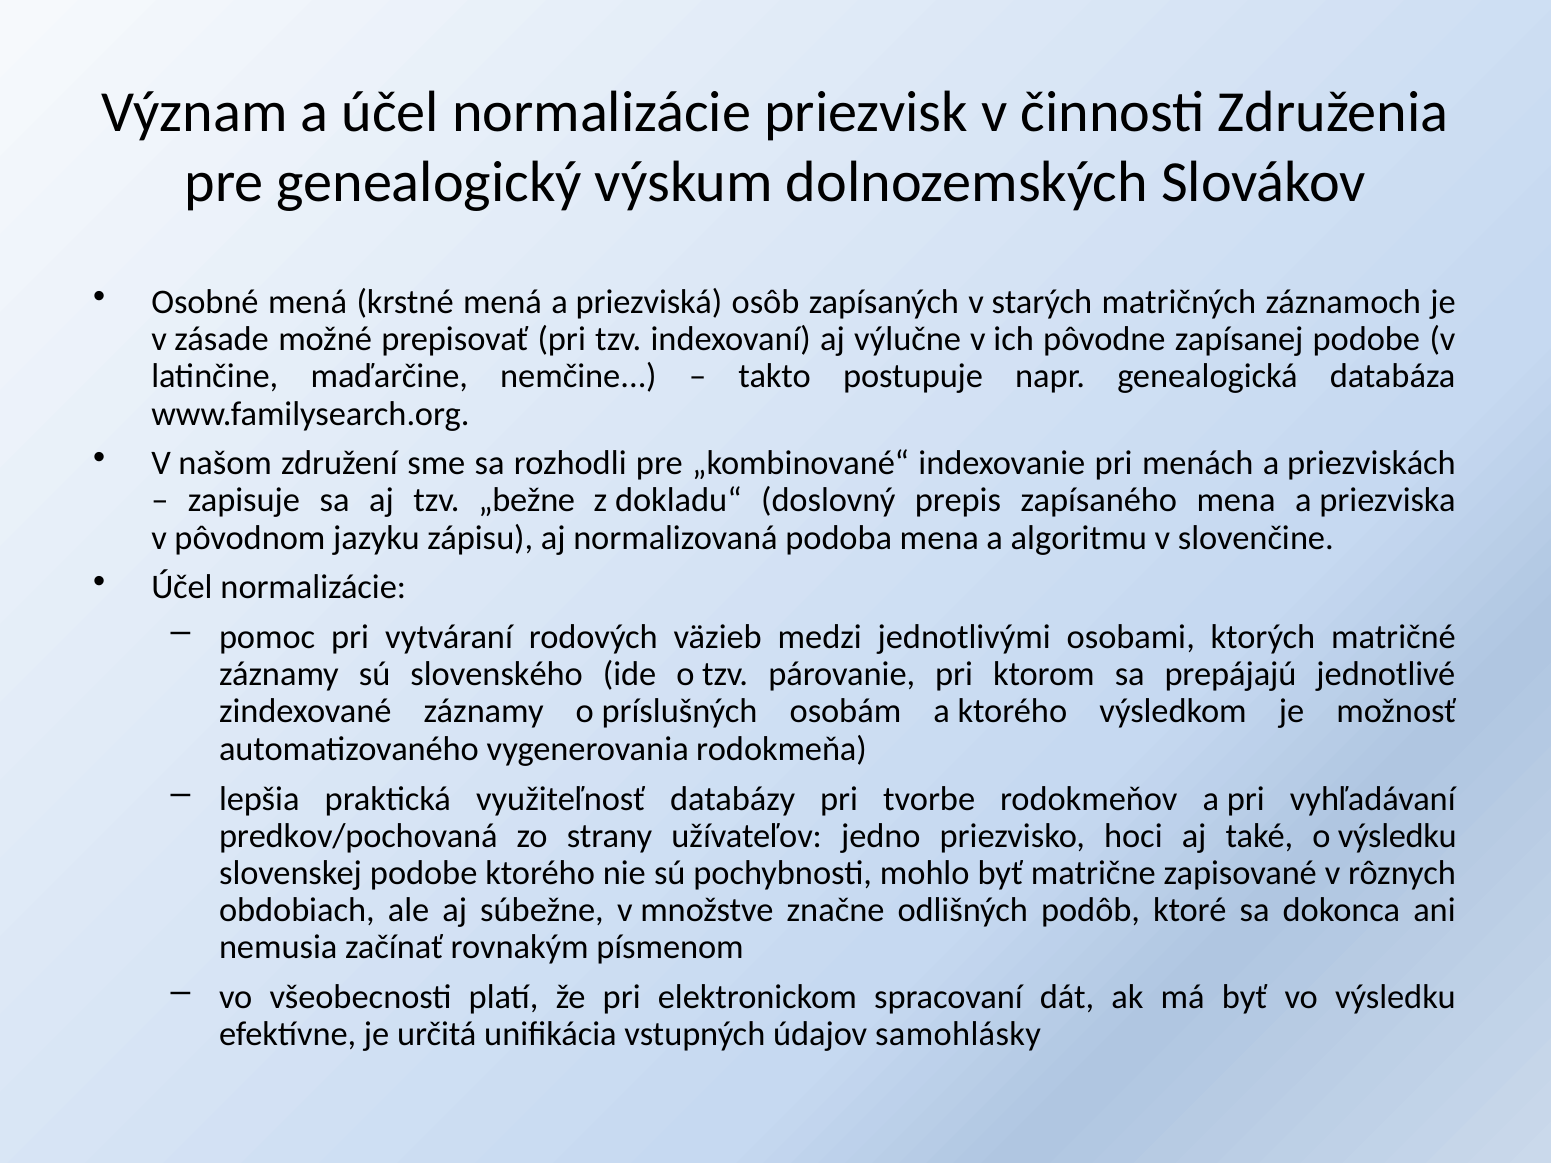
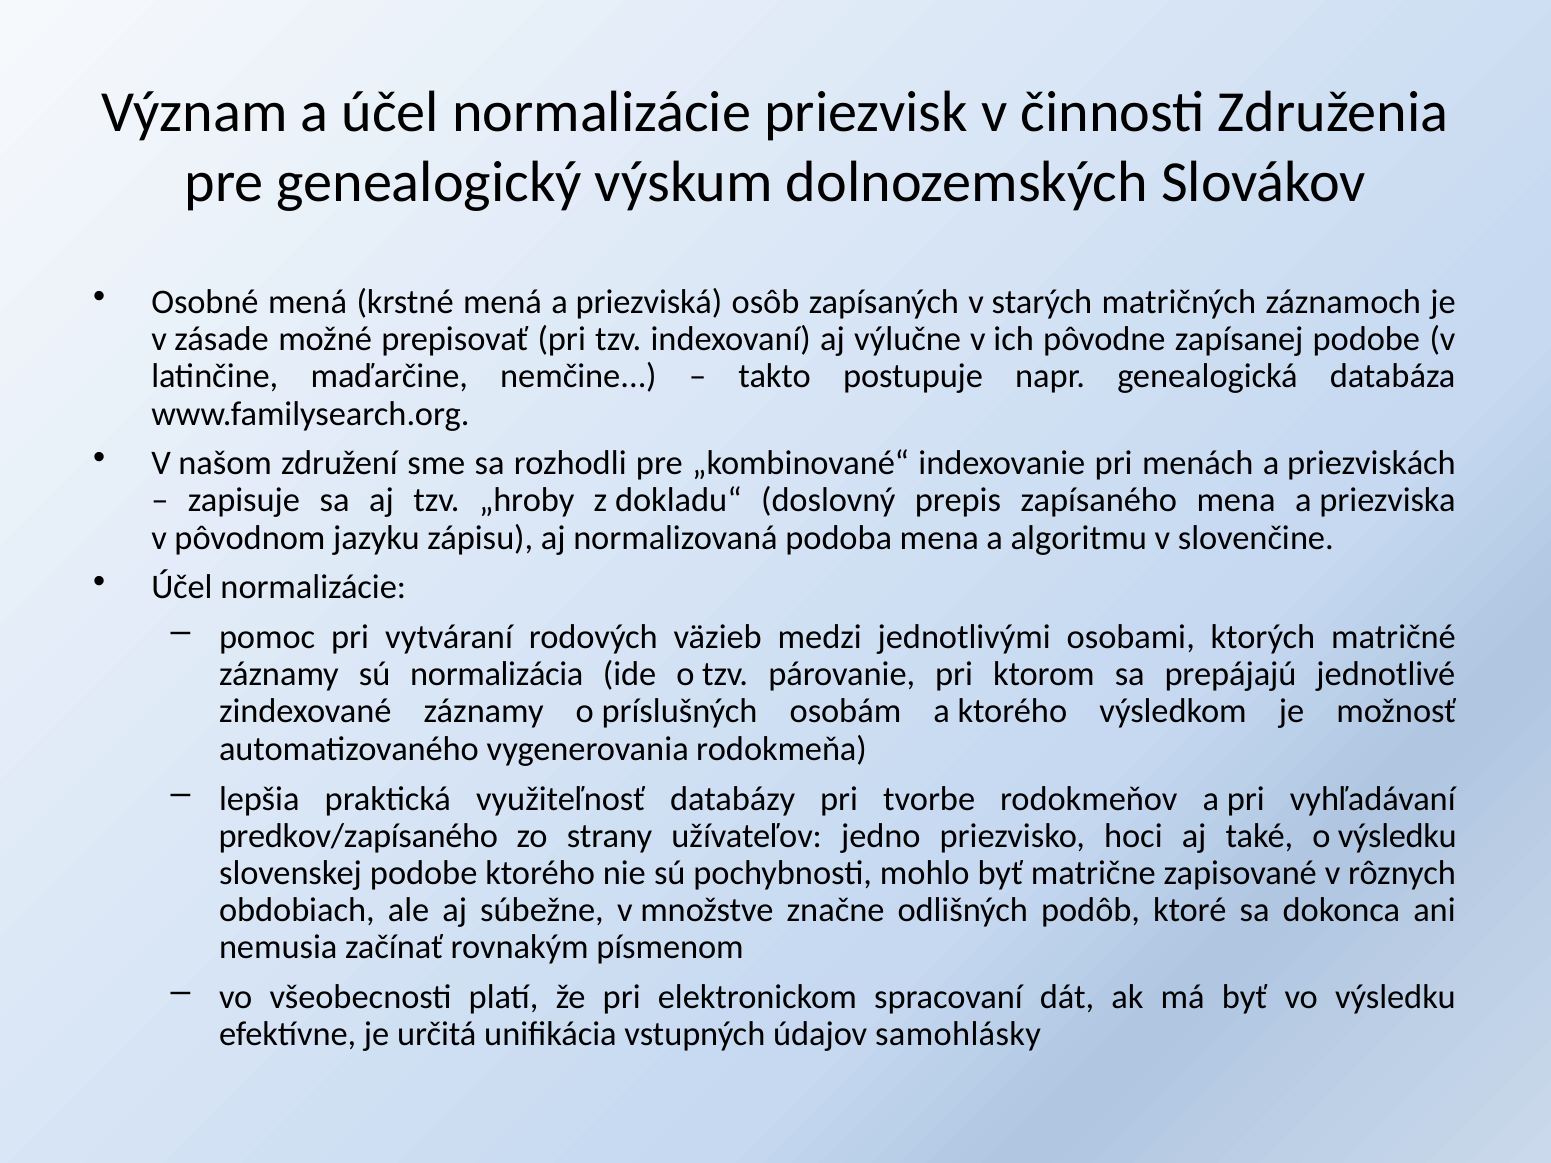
„bežne: „bežne -> „hroby
slovenského: slovenského -> normalizácia
predkov/pochovaná: predkov/pochovaná -> predkov/zapísaného
